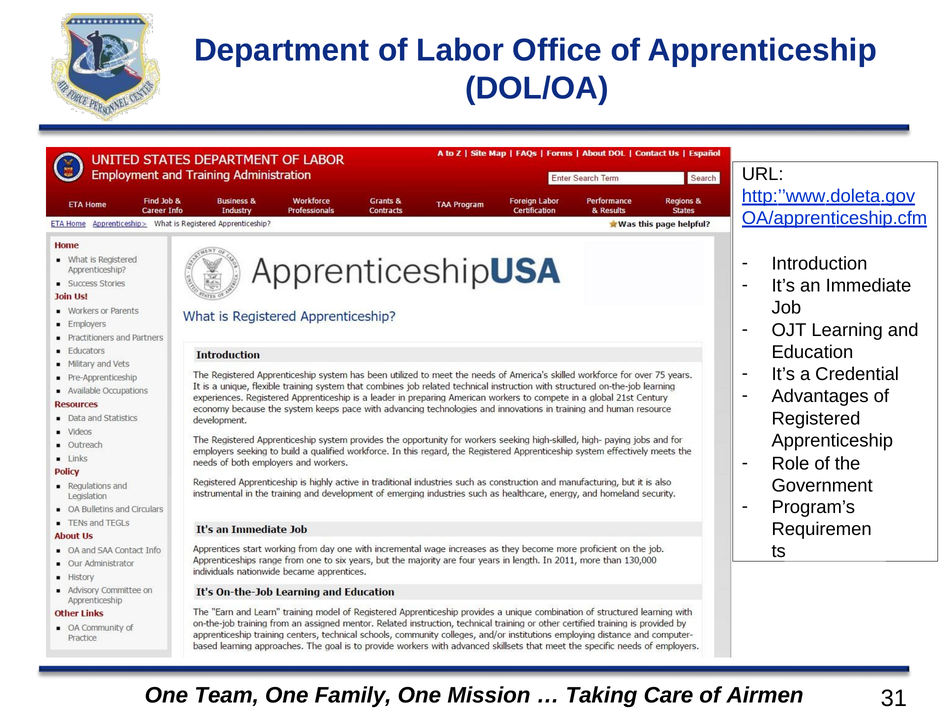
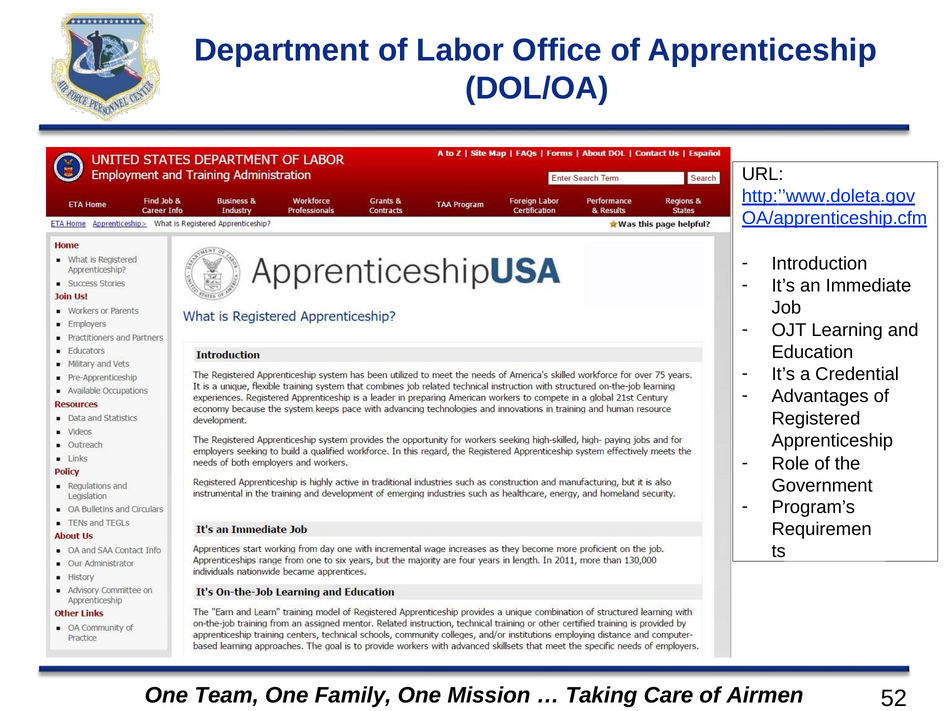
31: 31 -> 52
